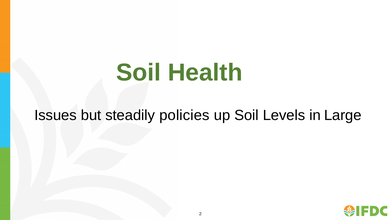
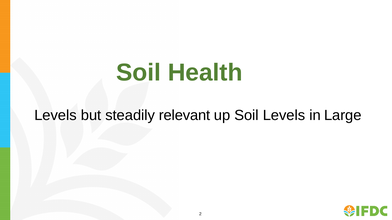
Issues at (56, 116): Issues -> Levels
policies: policies -> relevant
